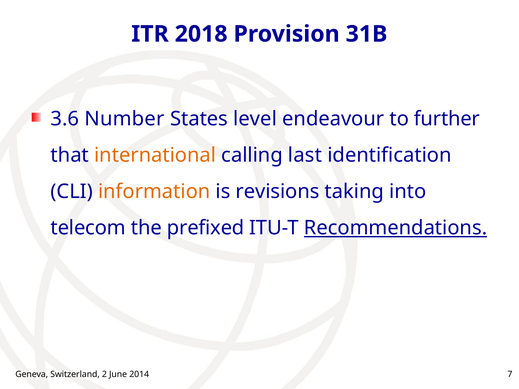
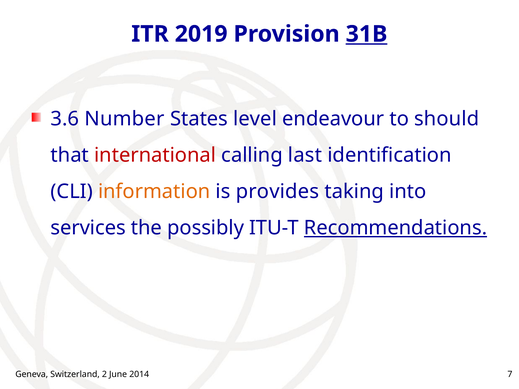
2018: 2018 -> 2019
31B underline: none -> present
further: further -> should
international colour: orange -> red
revisions: revisions -> provides
telecom: telecom -> services
prefixed: prefixed -> possibly
